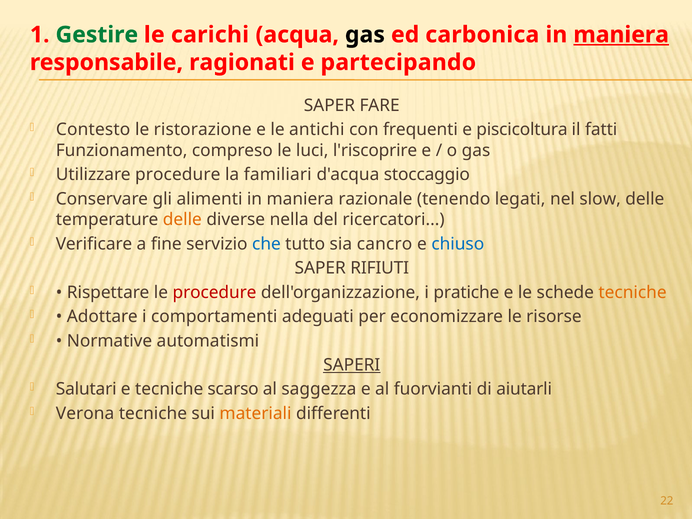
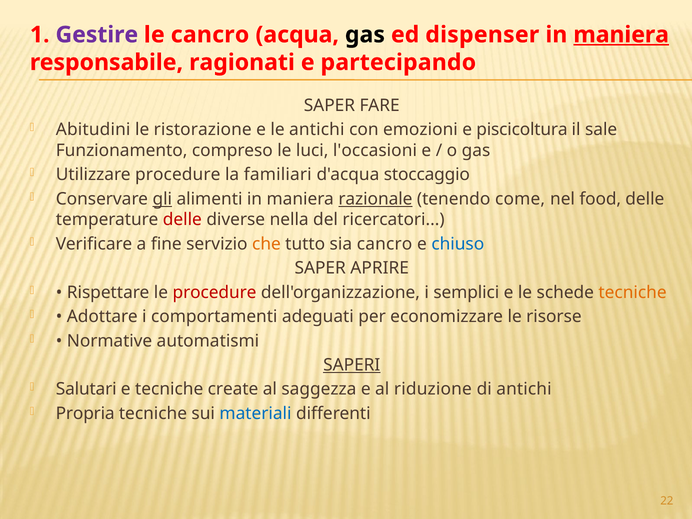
Gestire colour: green -> purple
le carichi: carichi -> cancro
carbonica: carbonica -> dispenser
Contesto: Contesto -> Abitudini
frequenti: frequenti -> emozioni
fatti: fatti -> sale
l'riscoprire: l'riscoprire -> l'occasioni
gli underline: none -> present
razionale underline: none -> present
legati: legati -> come
slow: slow -> food
delle at (182, 220) colour: orange -> red
che colour: blue -> orange
RIFIUTI: RIFIUTI -> APRIRE
pratiche: pratiche -> semplici
scarso: scarso -> create
fuorvianti: fuorvianti -> riduzione
di aiutarli: aiutarli -> antichi
Verona: Verona -> Propria
materiali colour: orange -> blue
